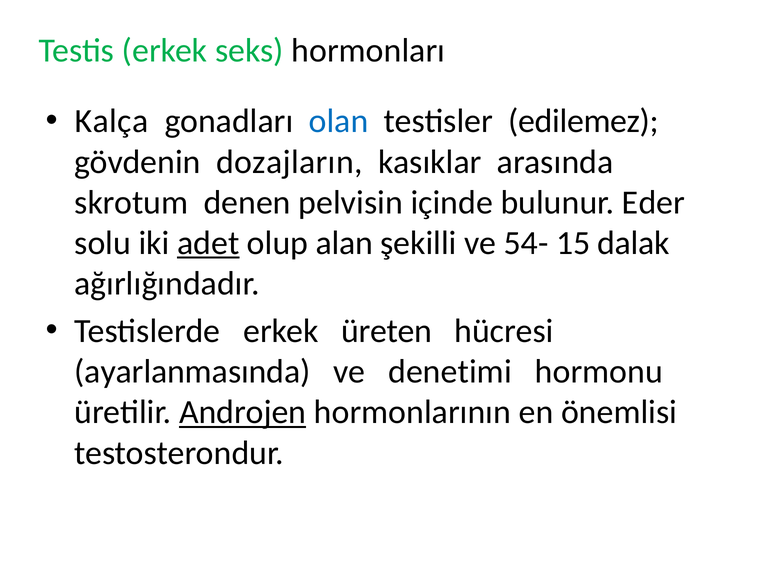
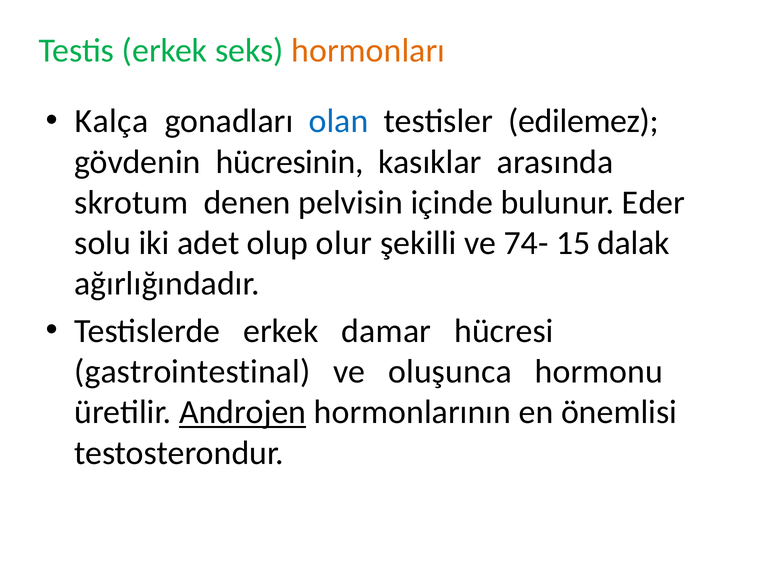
hormonları colour: black -> orange
dozajların: dozajların -> hücresinin
adet underline: present -> none
alan: alan -> olur
54-: 54- -> 74-
üreten: üreten -> damar
ayarlanmasında: ayarlanmasında -> gastrointestinal
denetimi: denetimi -> oluşunca
